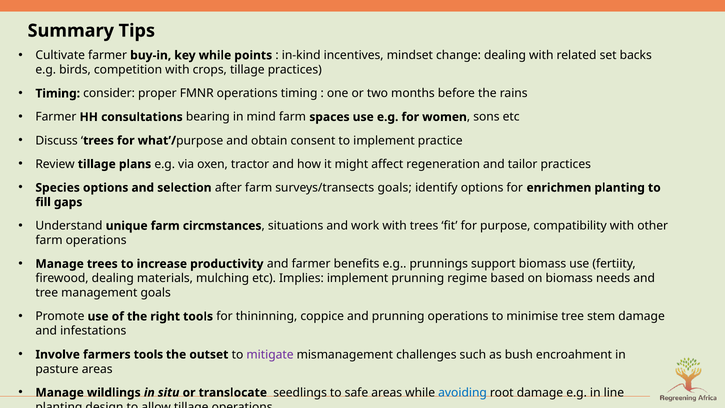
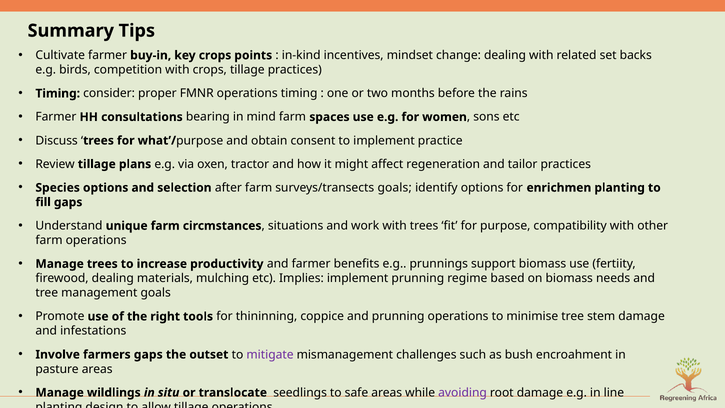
key while: while -> crops
farmers tools: tools -> gaps
avoiding colour: blue -> purple
